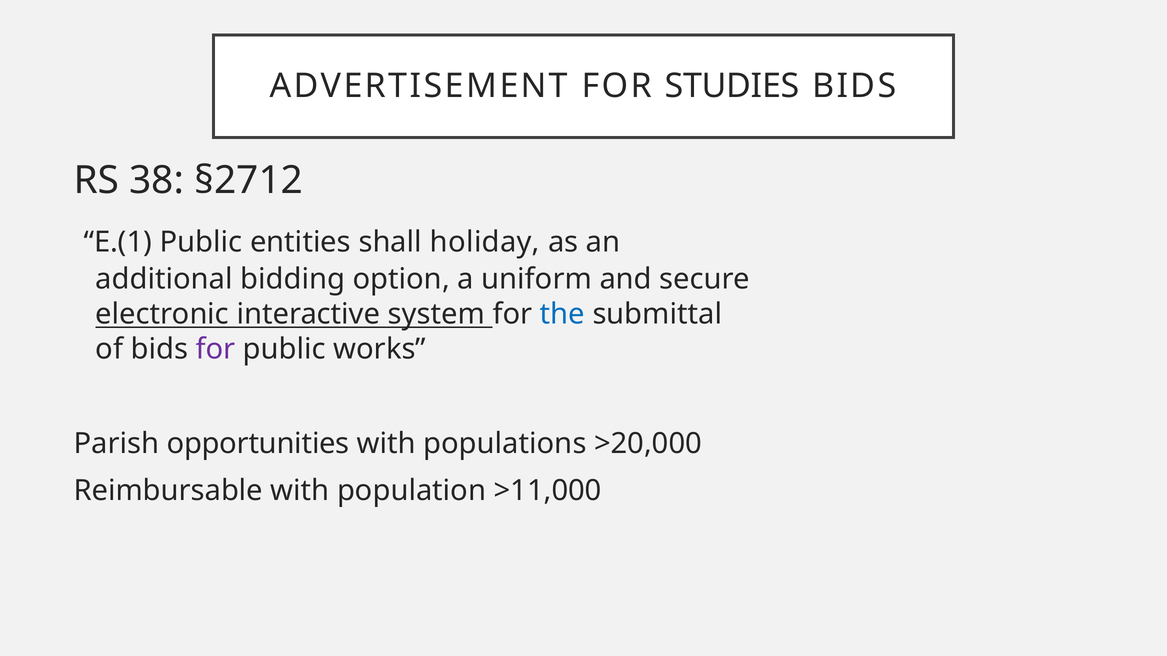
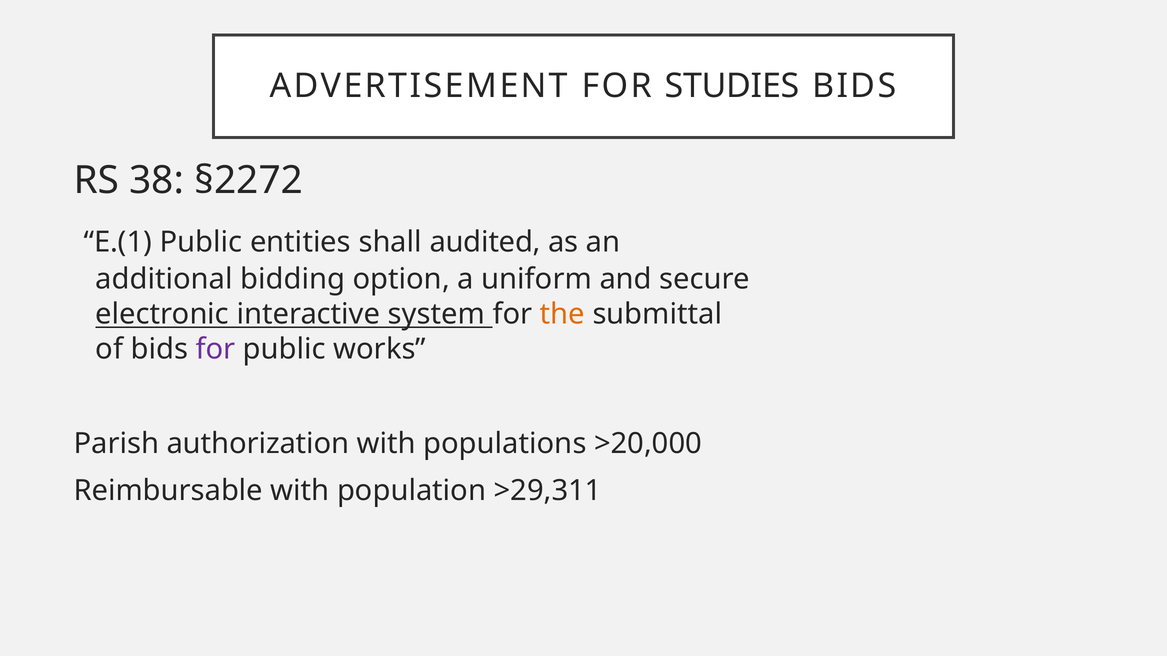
§2712: §2712 -> §2272
holiday: holiday -> audited
the colour: blue -> orange
opportunities: opportunities -> authorization
>11,000: >11,000 -> >29,311
